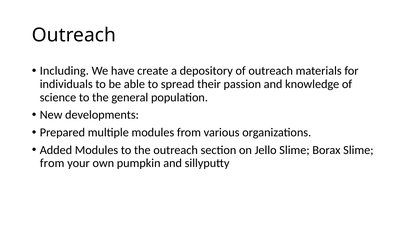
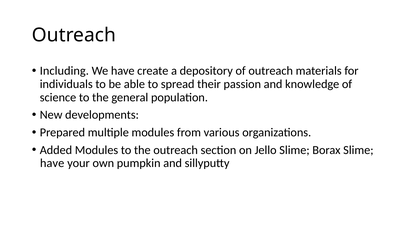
from at (52, 163): from -> have
